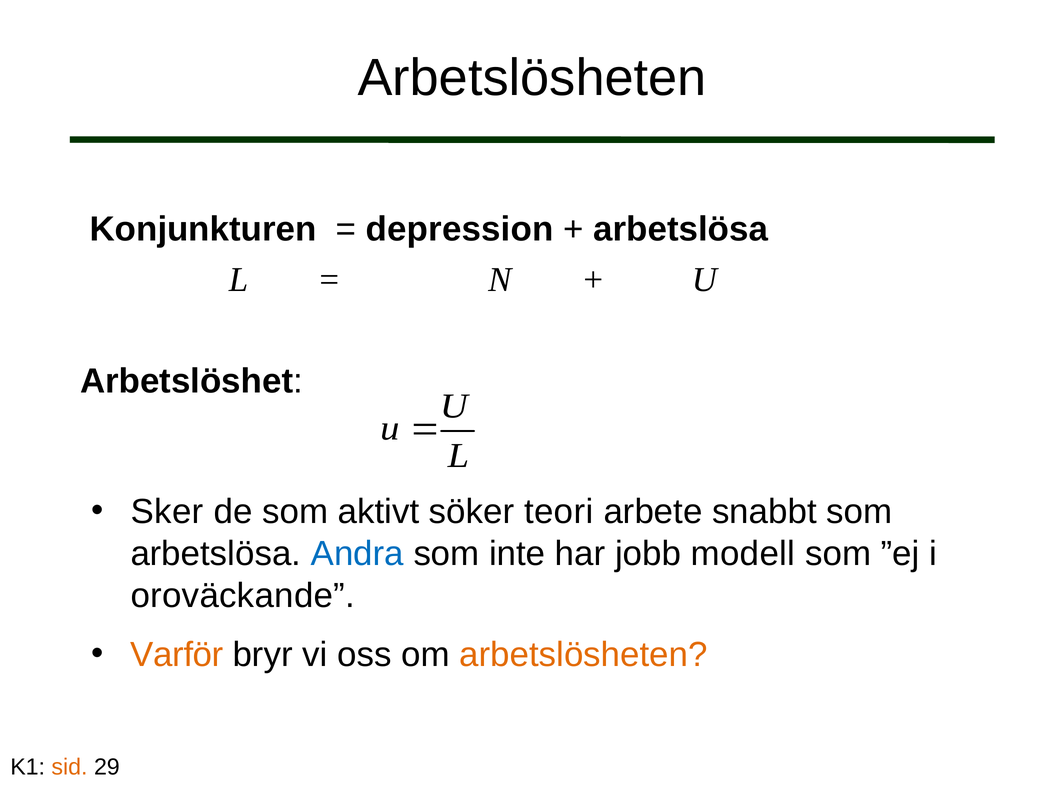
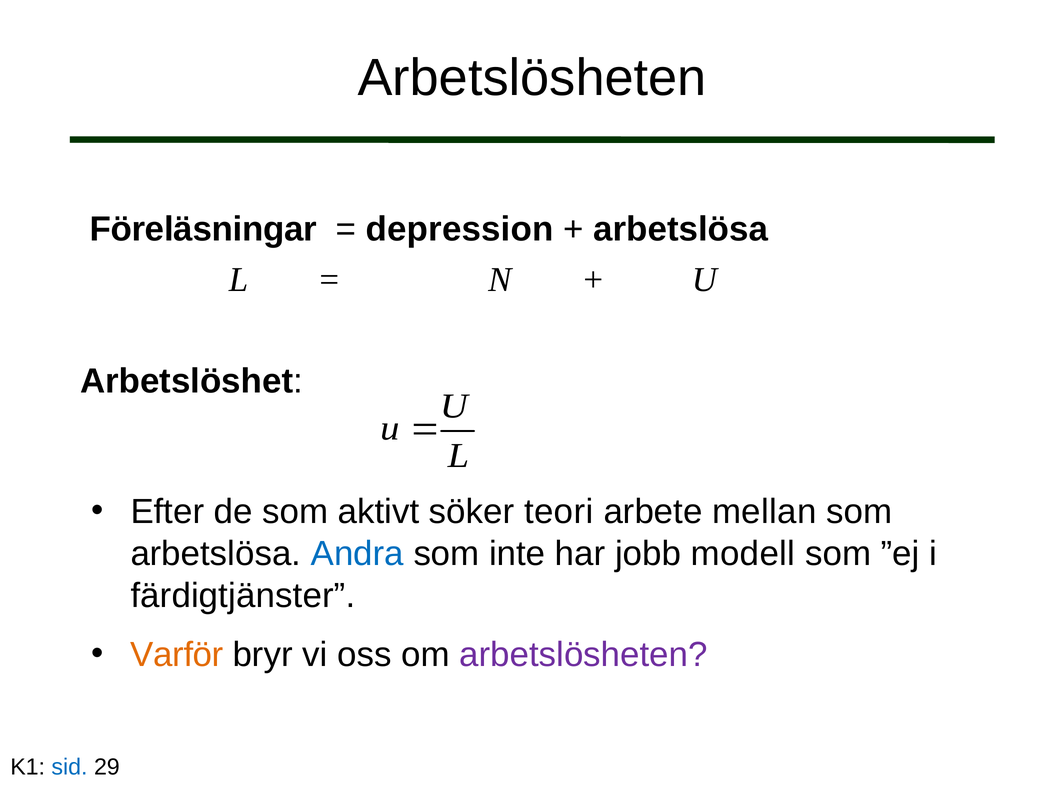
Konjunkturen: Konjunkturen -> Föreläsningar
Sker: Sker -> Efter
snabbt: snabbt -> mellan
oroväckande: oroväckande -> färdigtjänster
arbetslösheten at (583, 655) colour: orange -> purple
sid colour: orange -> blue
